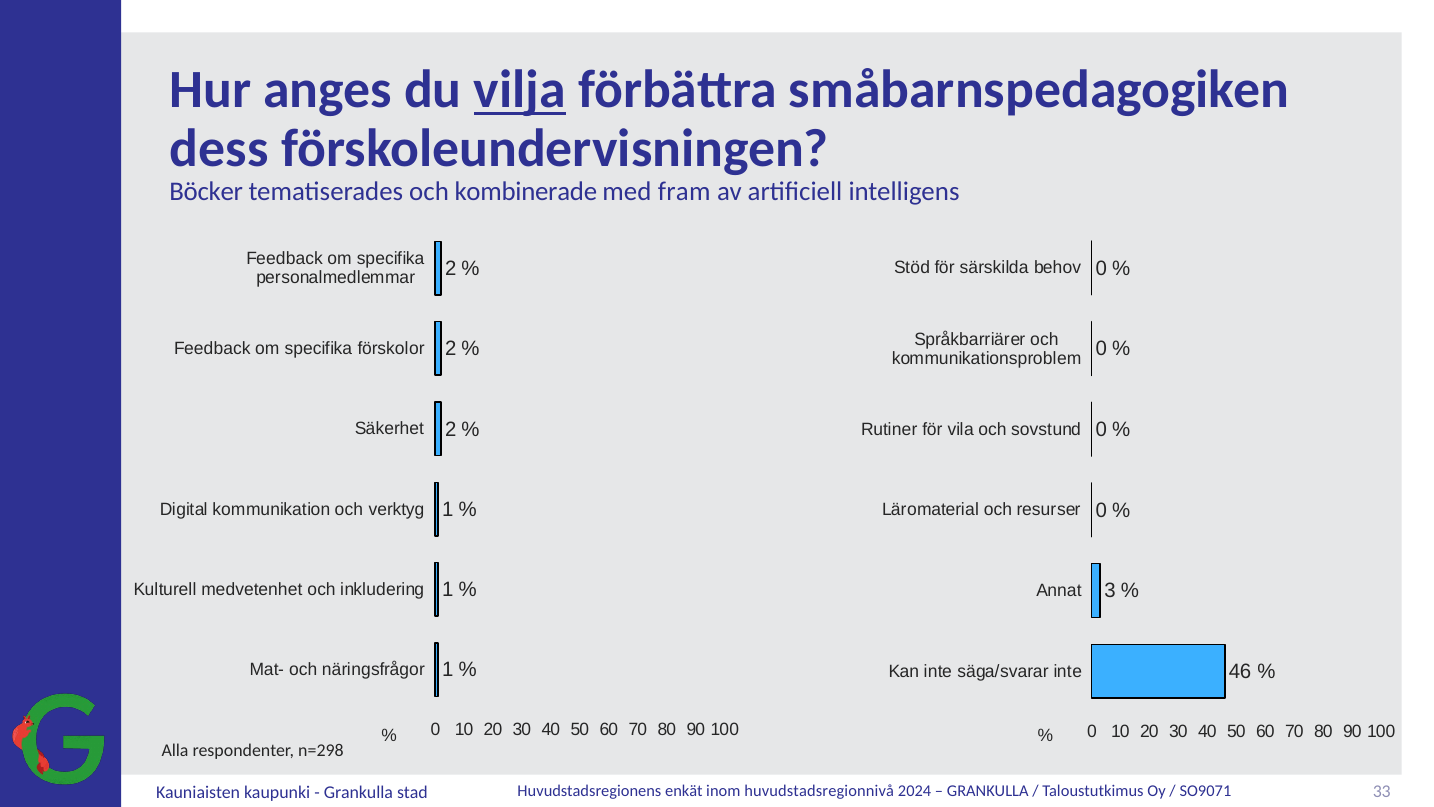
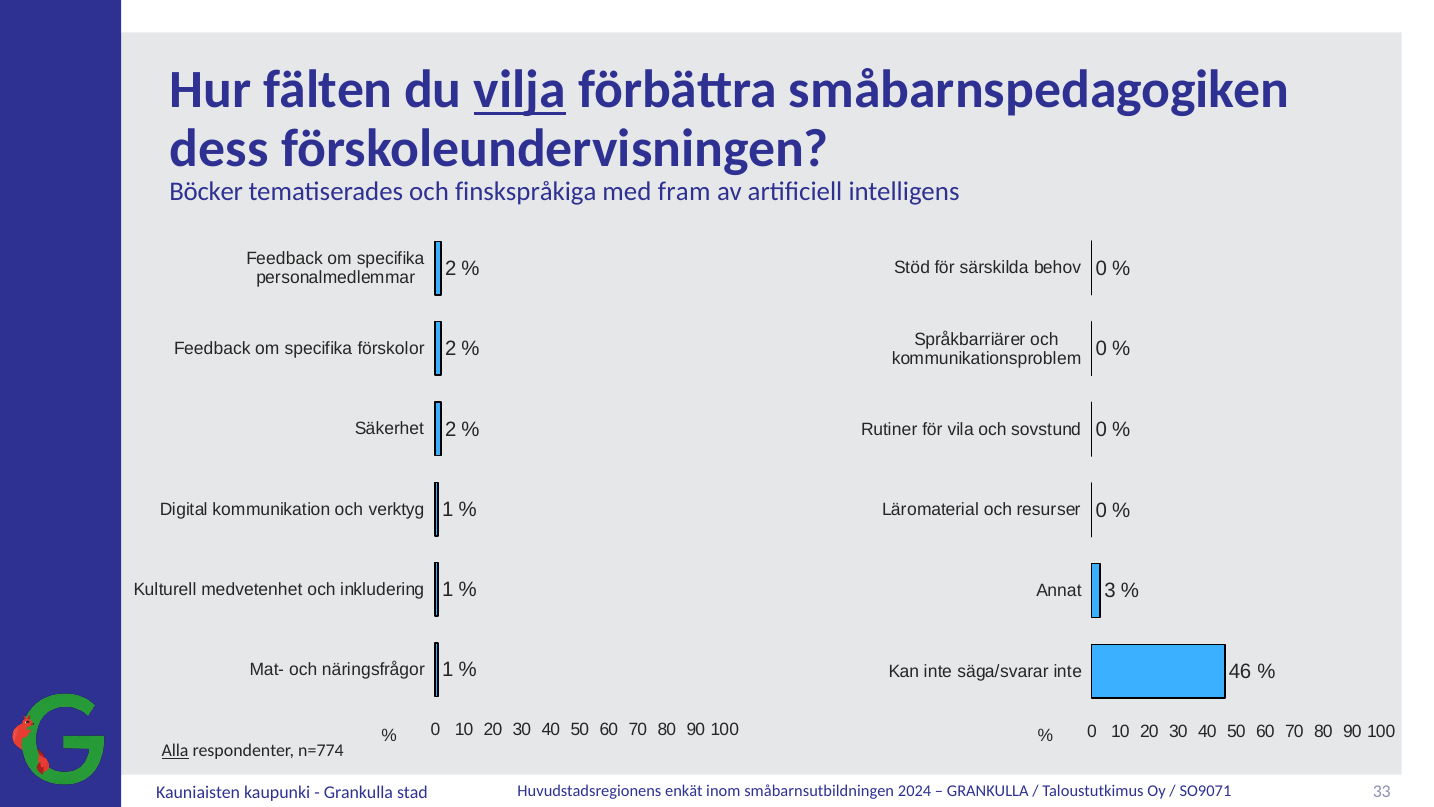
anges: anges -> fälten
kombinerade: kombinerade -> finskspråkiga
Alla underline: none -> present
n=298: n=298 -> n=774
huvudstadsregionnivå: huvudstadsregionnivå -> småbarnsutbildningen
